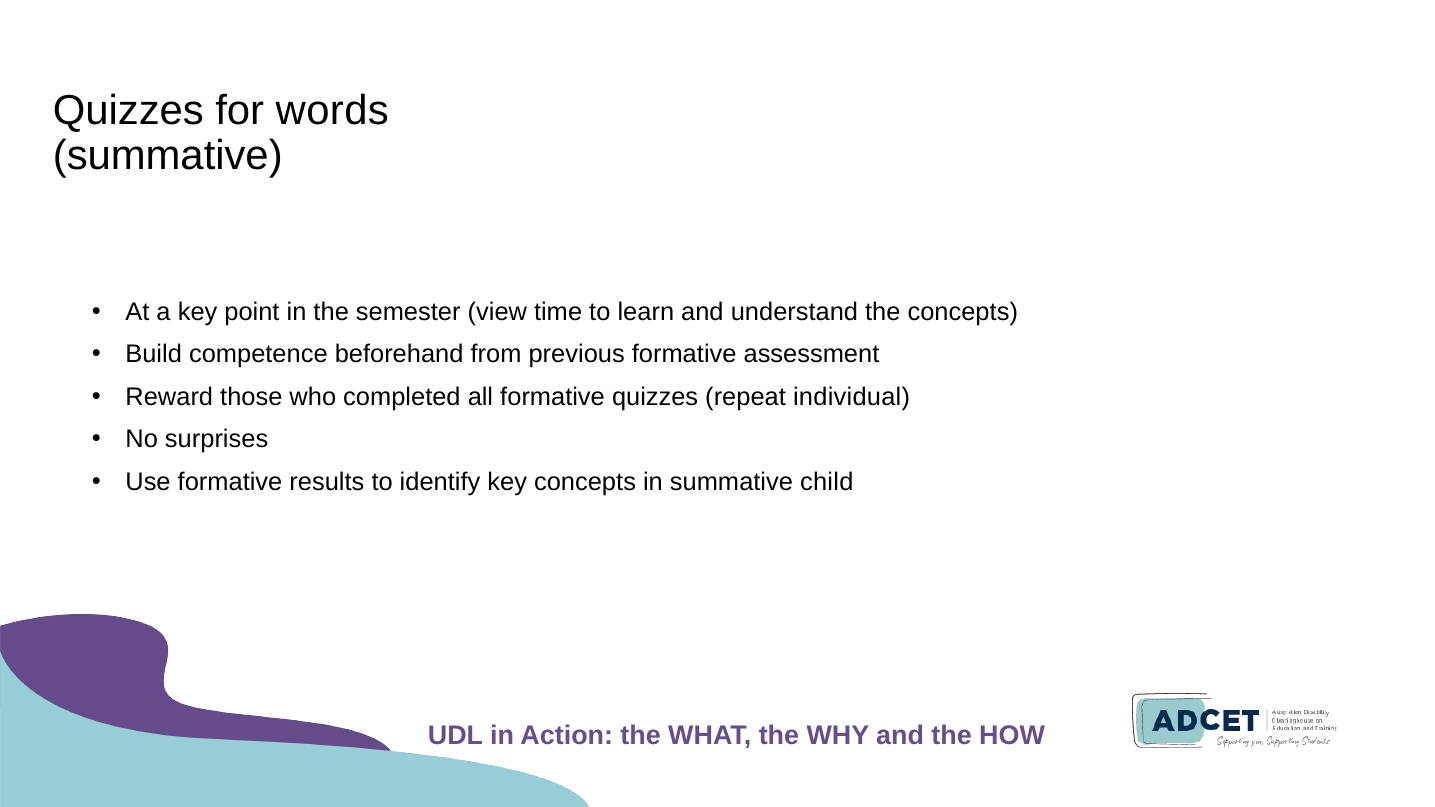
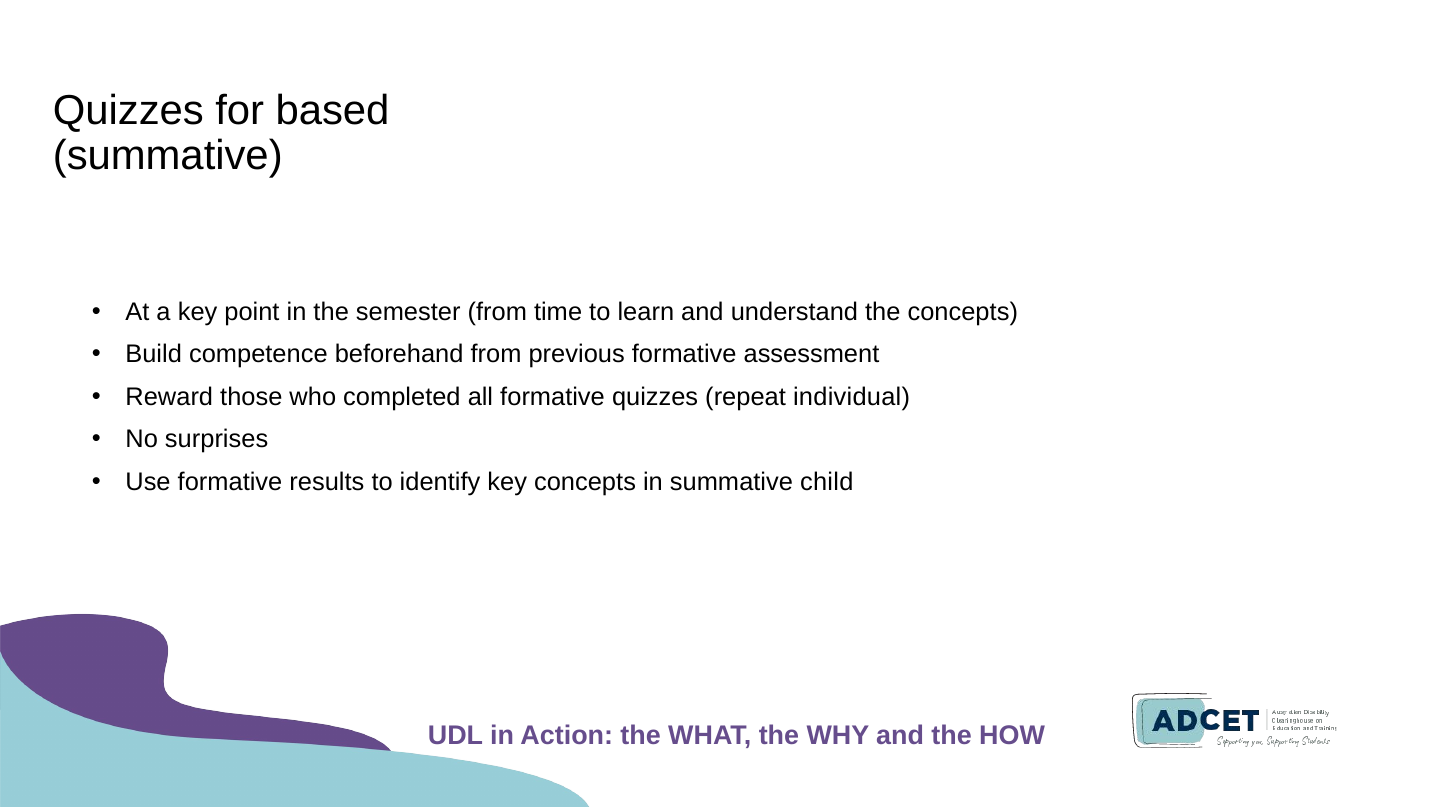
words: words -> based
semester view: view -> from
